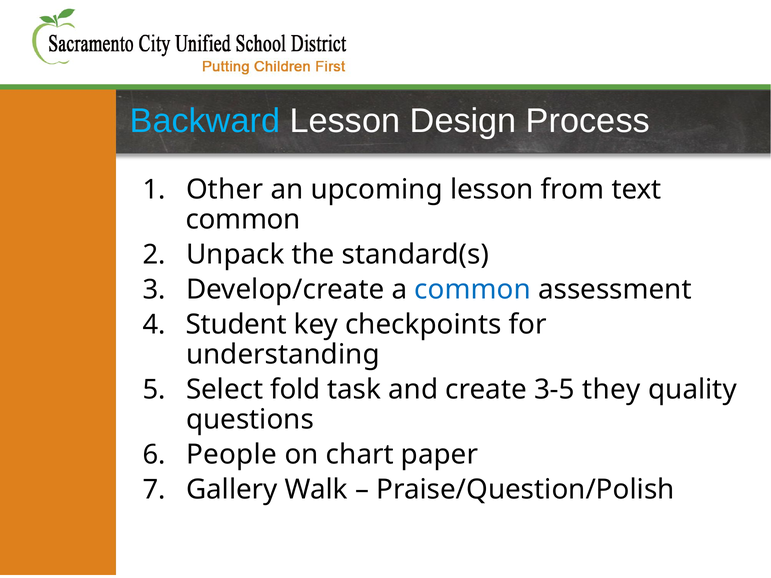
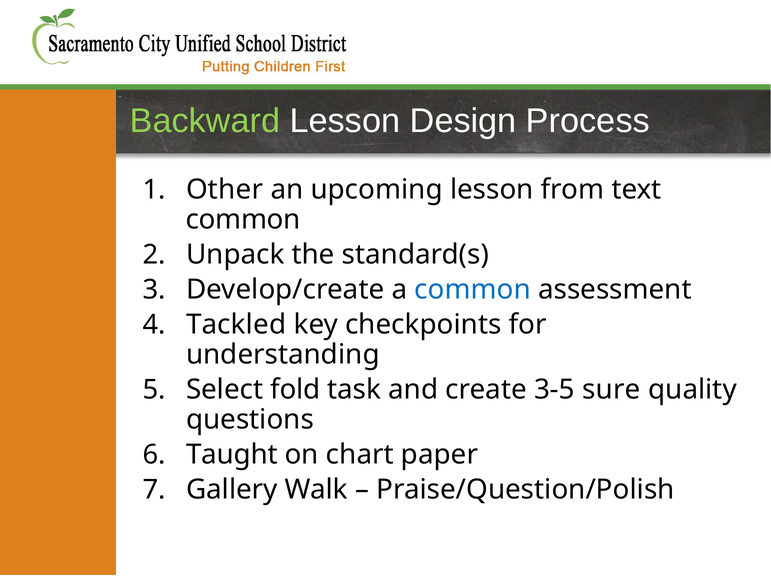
Backward colour: light blue -> light green
Student: Student -> Tackled
they: they -> sure
People: People -> Taught
